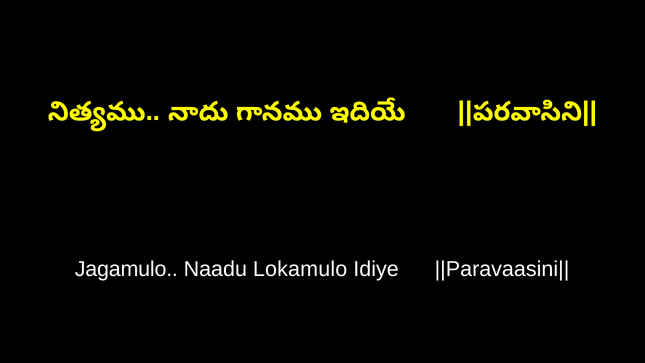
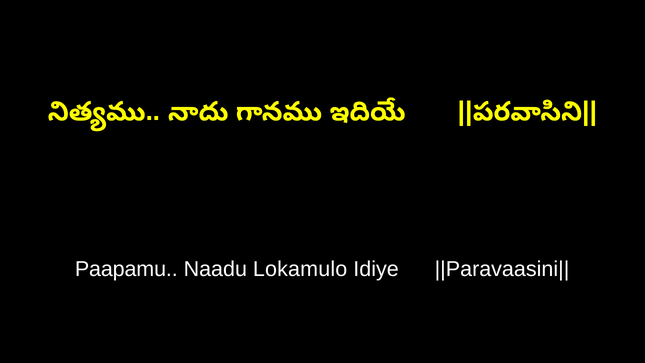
Jagamulo: Jagamulo -> Paapamu
